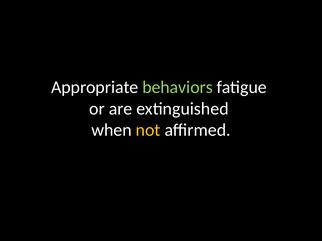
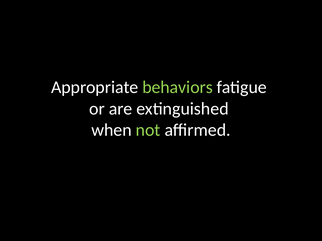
not colour: yellow -> light green
